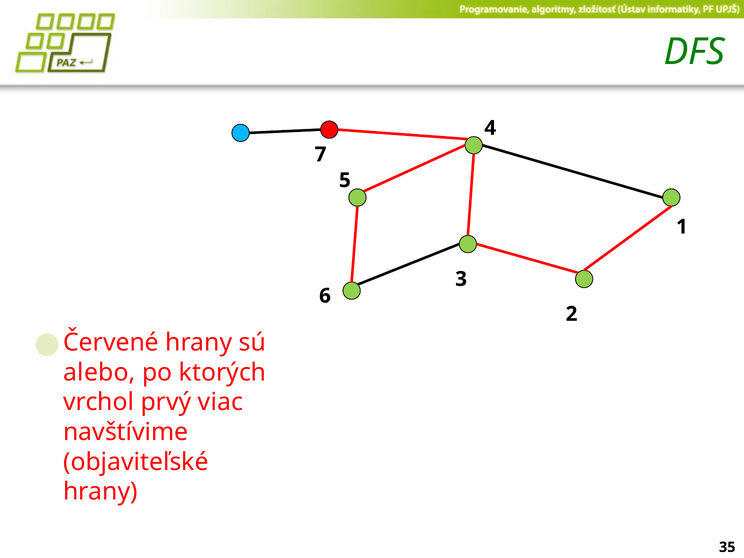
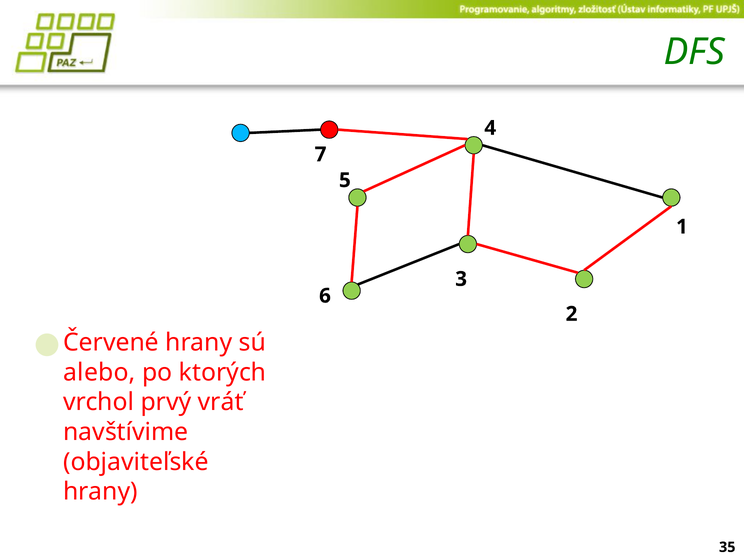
viac: viac -> vráť
